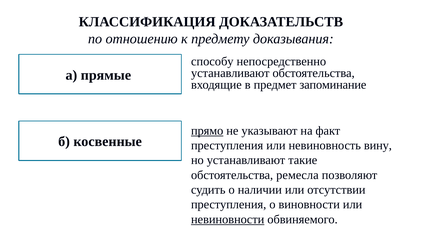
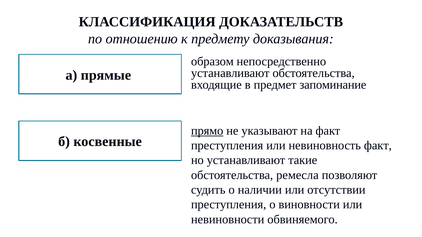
способу: способу -> образом
невиновность вину: вину -> факт
невиновности underline: present -> none
